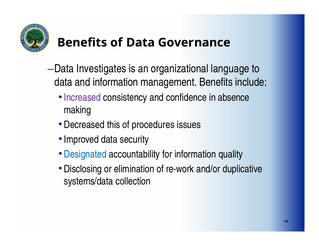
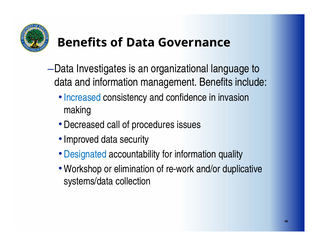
Increased colour: purple -> blue
absence: absence -> invasion
this: this -> call
Disclosing: Disclosing -> Workshop
